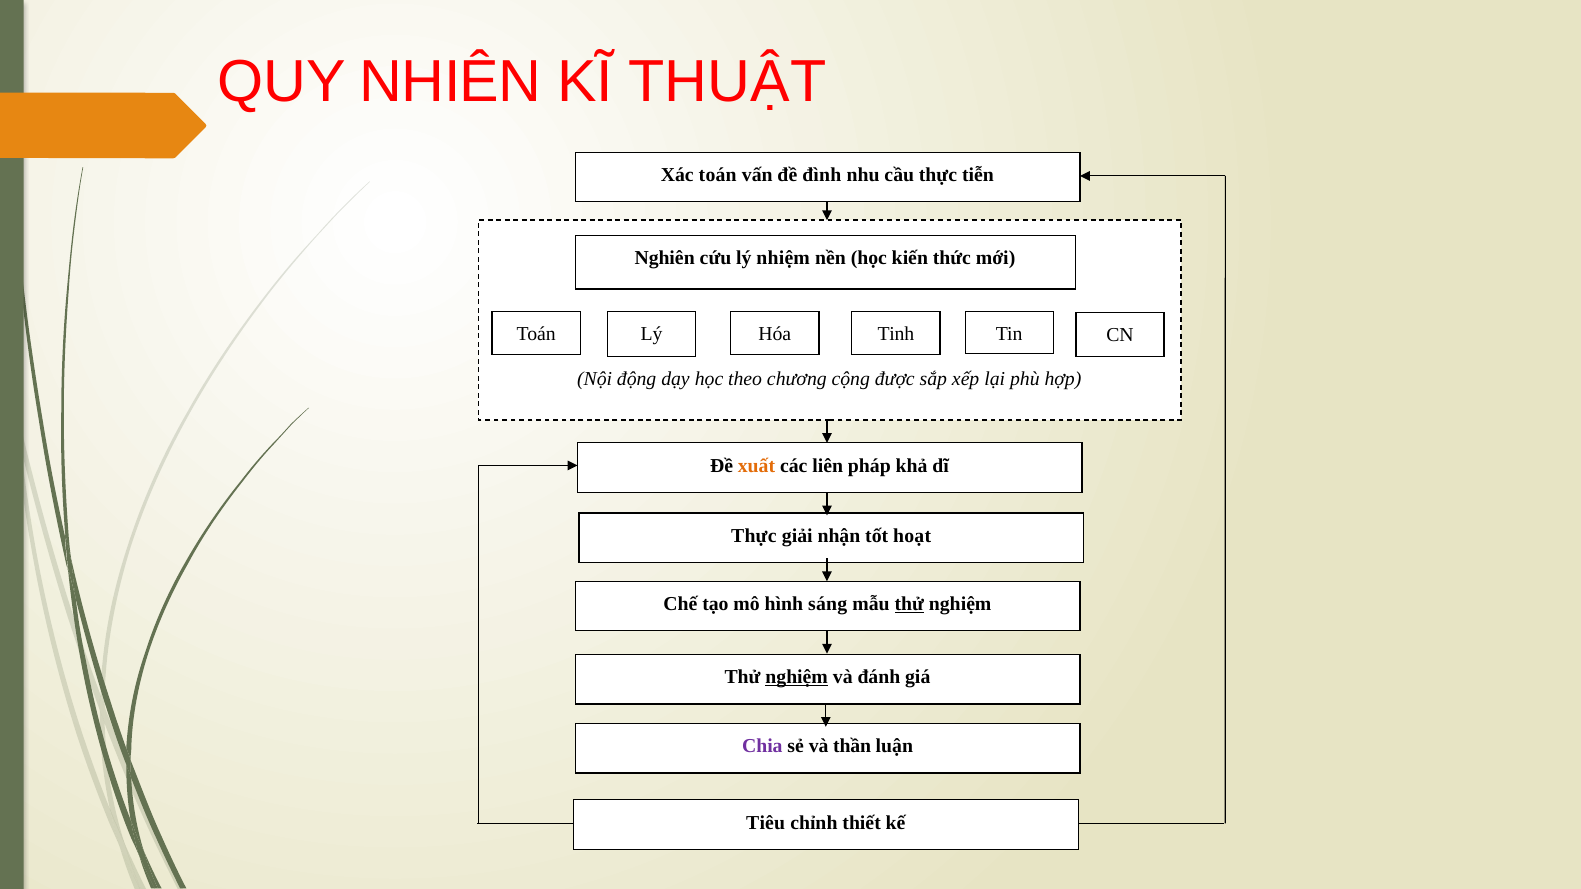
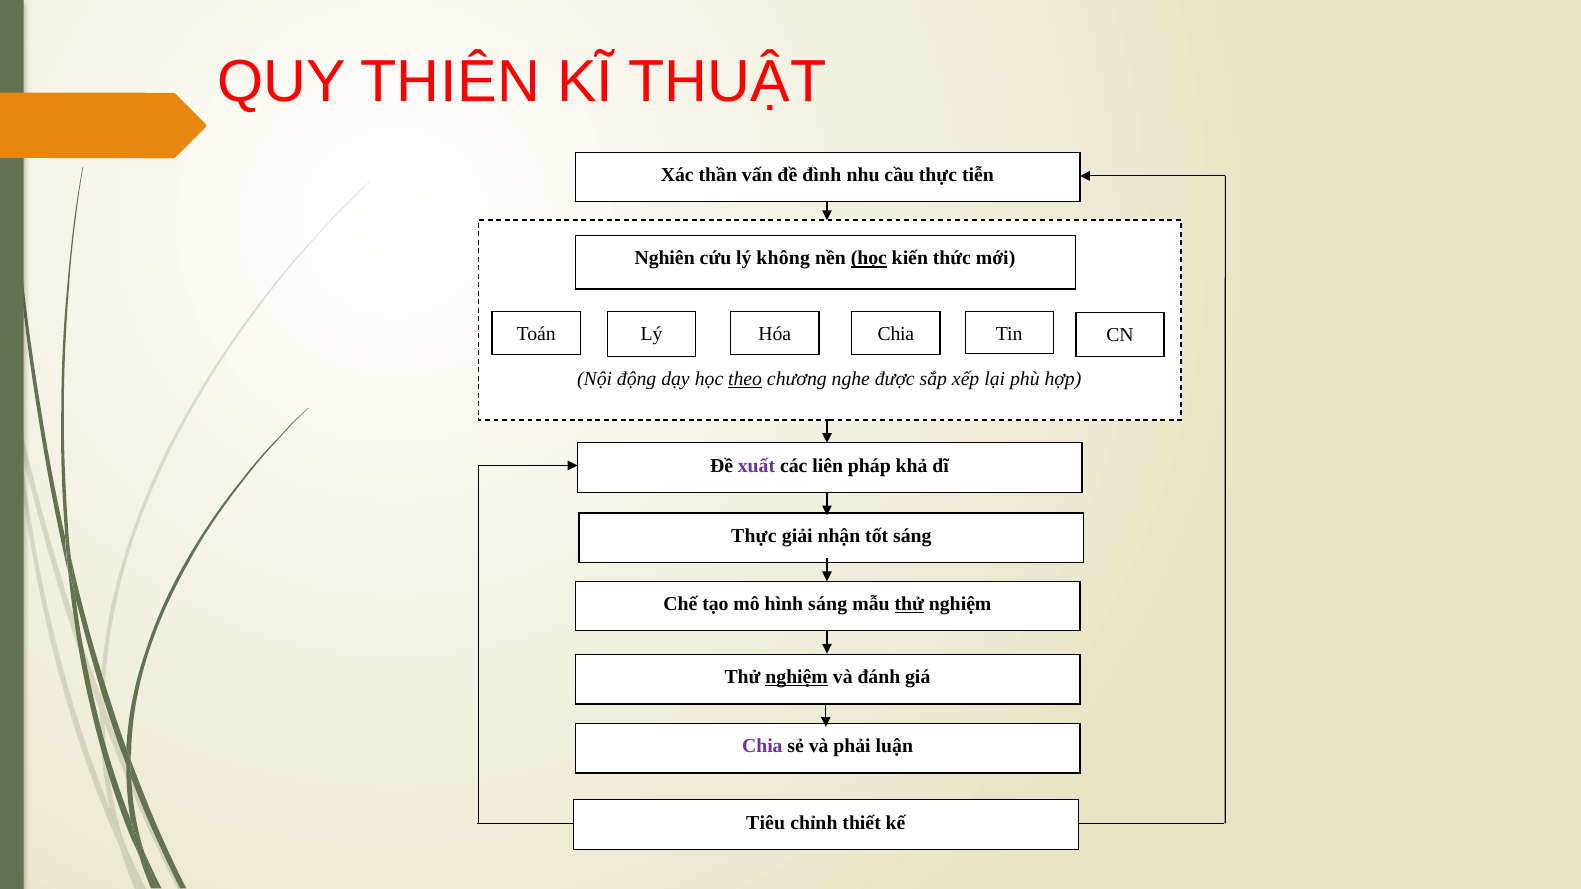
NHIÊN: NHIÊN -> THIÊN
Xác toán: toán -> thần
nhiệm: nhiệm -> không
học at (869, 259) underline: none -> present
Hóa Tinh: Tinh -> Chia
theo underline: none -> present
cộng: cộng -> nghe
xuất colour: orange -> purple
tốt hoạt: hoạt -> sáng
thần: thần -> phải
